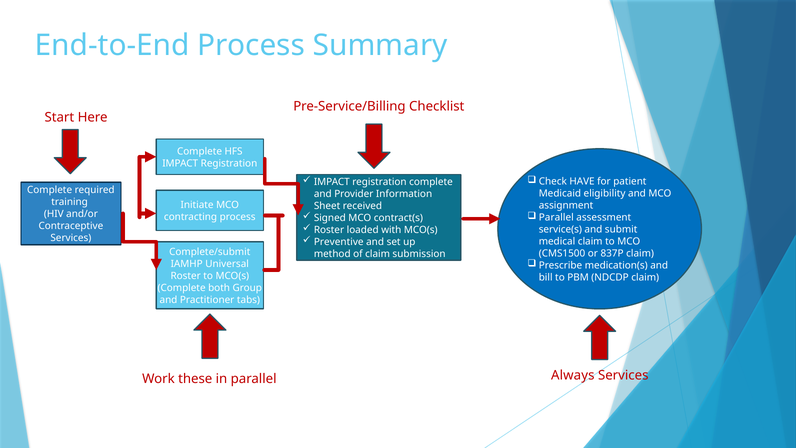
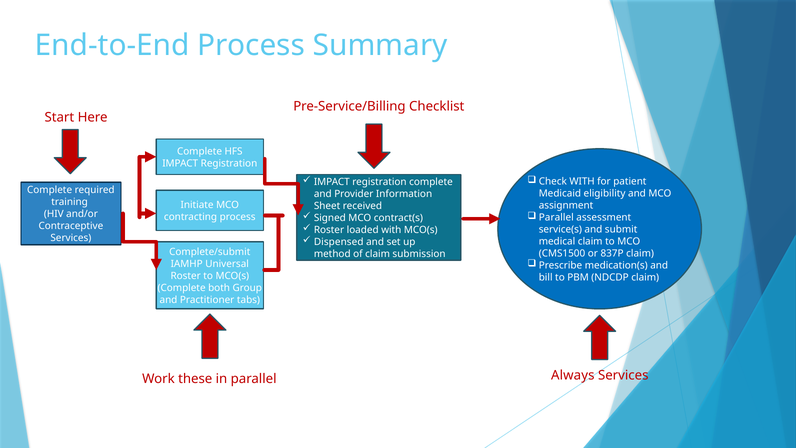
Check HAVE: HAVE -> WITH
Preventive: Preventive -> Dispensed
